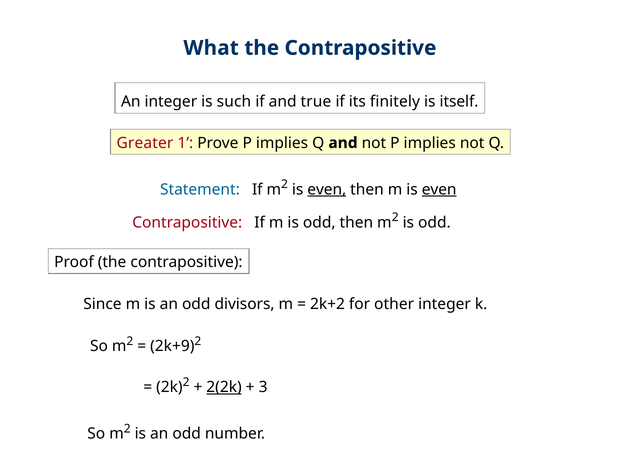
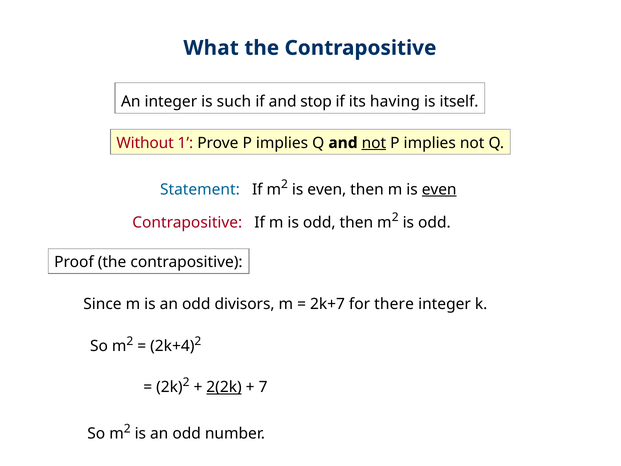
true: true -> stop
finitely: finitely -> having
Greater: Greater -> Without
not at (374, 143) underline: none -> present
even at (327, 189) underline: present -> none
2k+2: 2k+2 -> 2k+7
other: other -> there
2k+9: 2k+9 -> 2k+4
3: 3 -> 7
